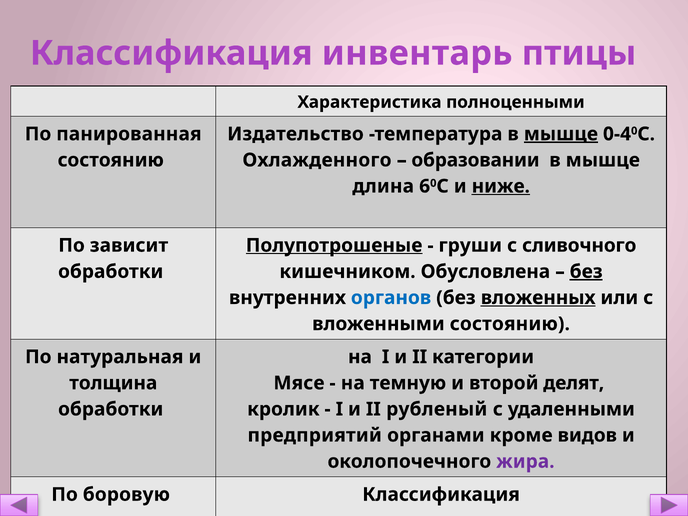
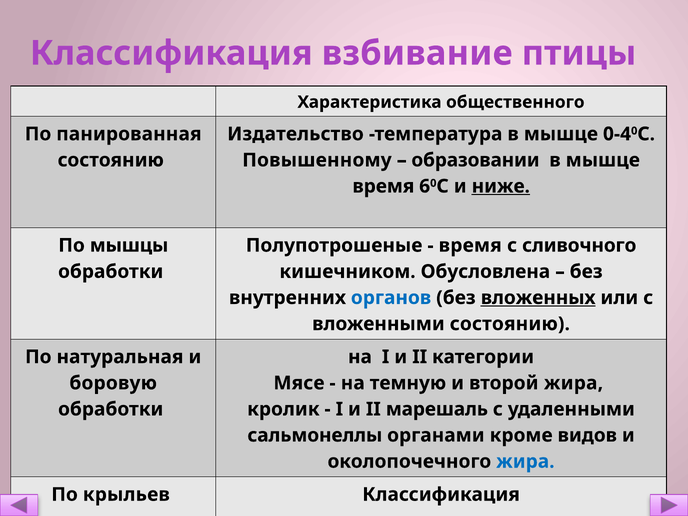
инвентарь: инвентарь -> взбивание
полноценными: полноценными -> общественного
мышце at (561, 134) underline: present -> none
Охлажденного: Охлажденного -> Повышенному
длина at (383, 186): длина -> время
зависит: зависит -> мышцы
Полупотрошеные underline: present -> none
груши at (470, 245): груши -> время
без at (586, 272) underline: present -> none
толщина: толщина -> боровую
второй делят: делят -> жира
рубленый: рубленый -> марешаль
предприятий: предприятий -> сальмонеллы
жира at (525, 461) colour: purple -> blue
боровую: боровую -> крыльев
